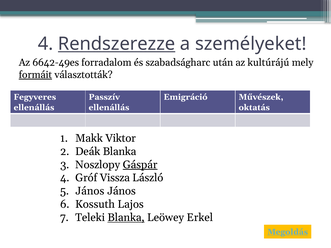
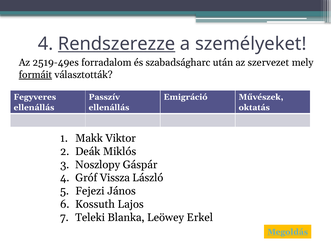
6642-49es: 6642-49es -> 2519-49es
kultúrájú: kultúrájú -> szervezet
Deák Blanka: Blanka -> Miklós
Gáspár underline: present -> none
János at (90, 191): János -> Fejezi
Blanka at (126, 218) underline: present -> none
